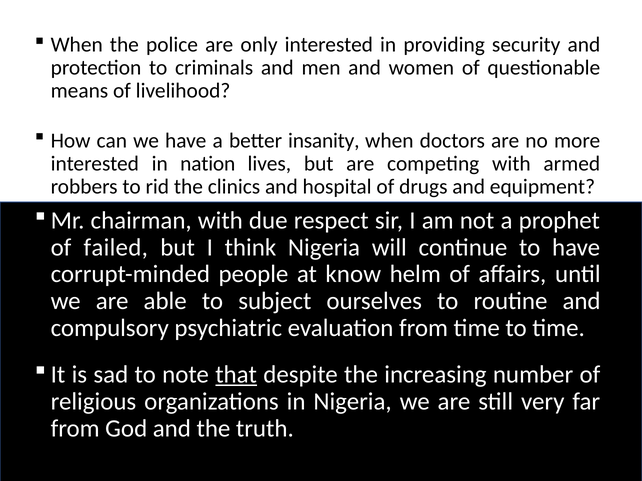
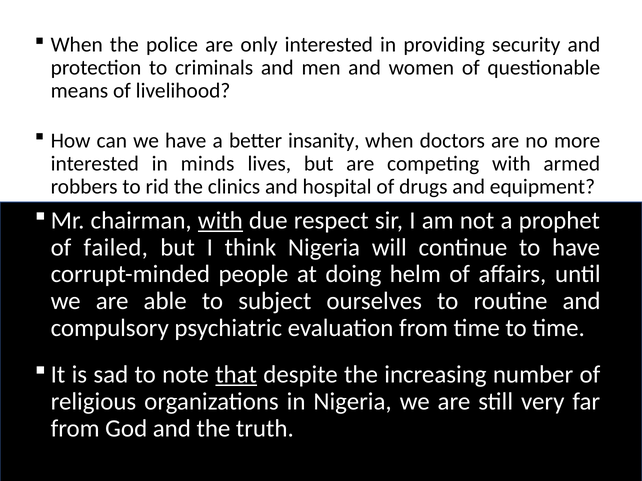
nation: nation -> minds
with at (220, 221) underline: none -> present
know: know -> doing
